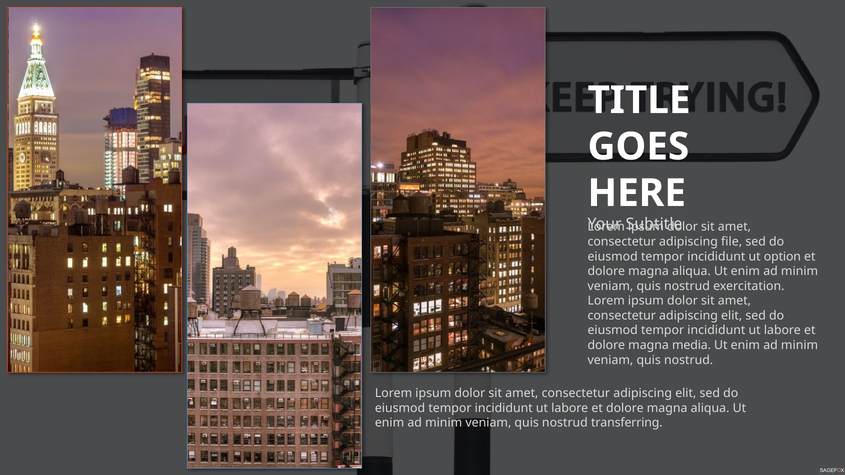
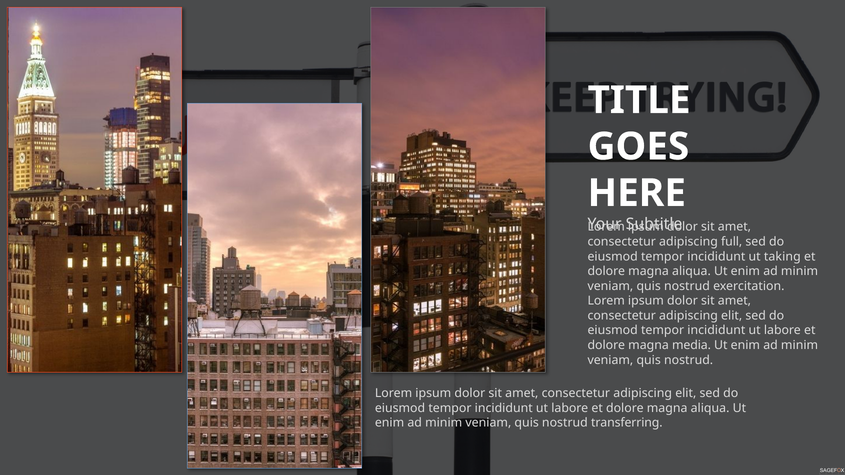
file: file -> full
option: option -> taking
